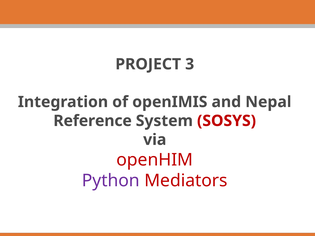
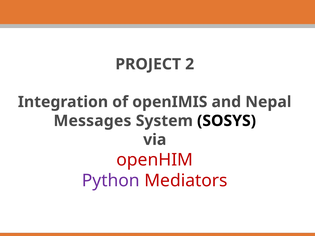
3: 3 -> 2
Reference: Reference -> Messages
SOSYS colour: red -> black
